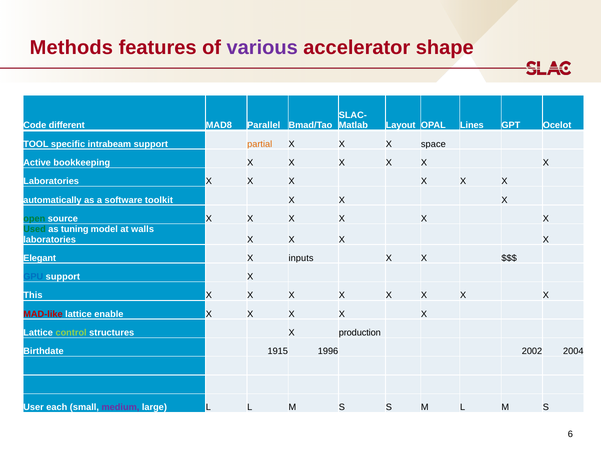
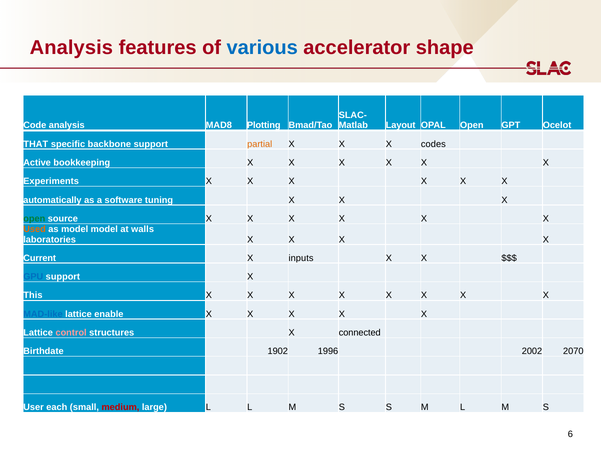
Methods at (71, 47): Methods -> Analysis
various colour: purple -> blue
Code different: different -> analysis
Parallel: Parallel -> Plotting
OPAL Lines: Lines -> Open
TOOL: TOOL -> THAT
intrabeam: intrabeam -> backbone
space: space -> codes
Laboratories at (51, 181): Laboratories -> Experiments
toolkit: toolkit -> tuning
Used colour: green -> orange
as tuning: tuning -> model
Elegant: Elegant -> Current
MAD-like colour: red -> blue
control colour: light green -> pink
production: production -> connected
1915: 1915 -> 1902
2004: 2004 -> 2070
medium colour: purple -> red
